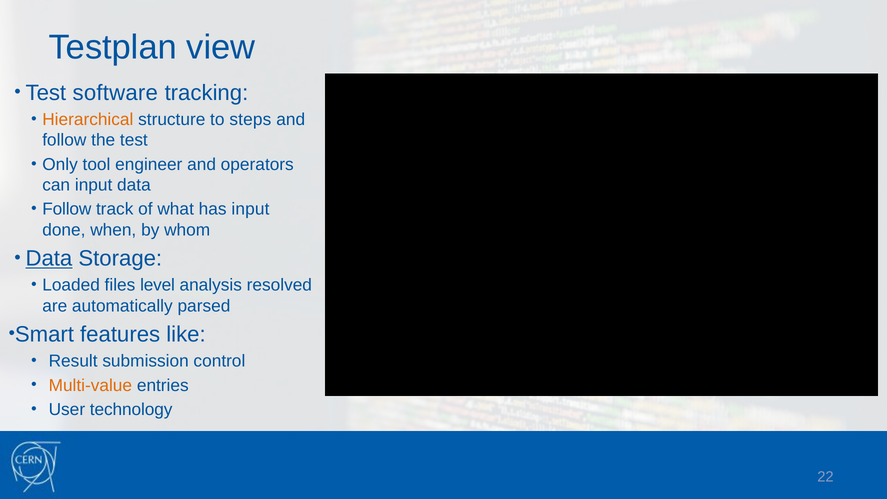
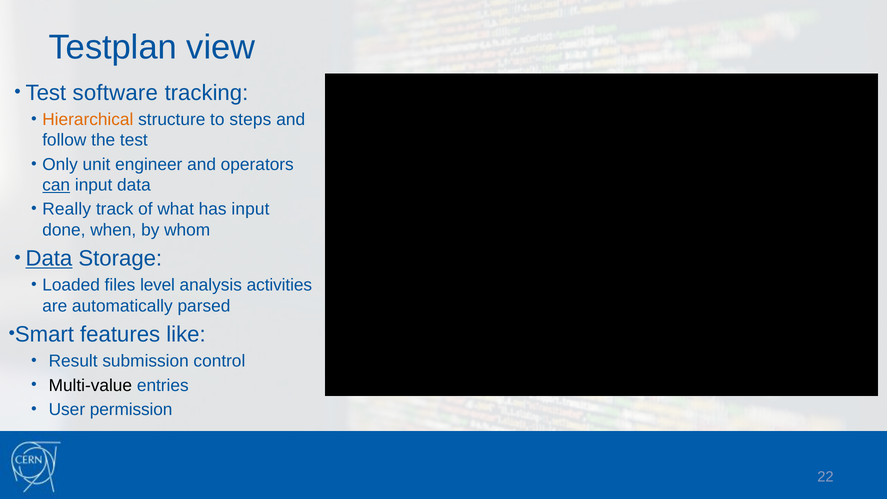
tool: tool -> unit
can underline: none -> present
Follow at (67, 209): Follow -> Really
resolved: resolved -> activities
Multi-value colour: orange -> black
technology: technology -> permission
